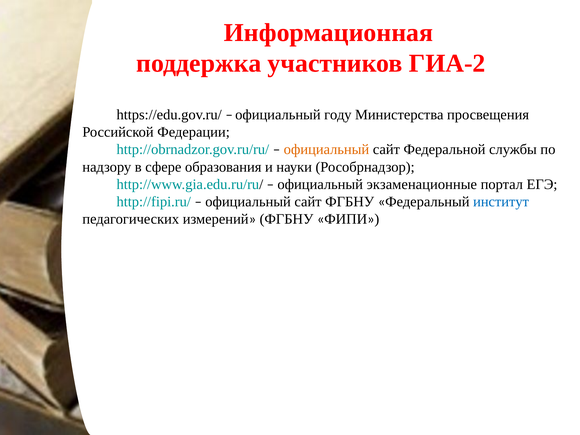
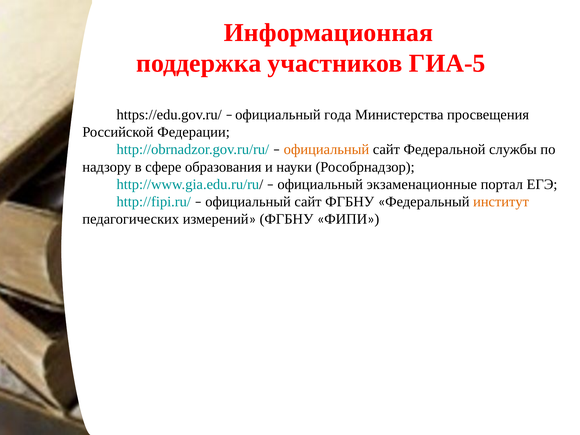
ГИА-2: ГИА-2 -> ГИА-5
году: году -> года
институт colour: blue -> orange
